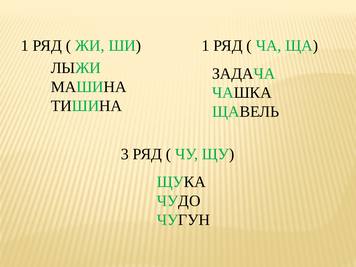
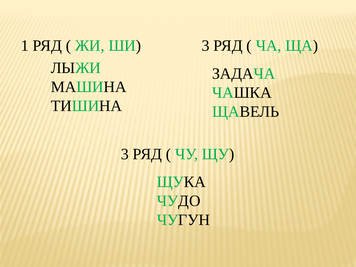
ШИ 1: 1 -> 3
